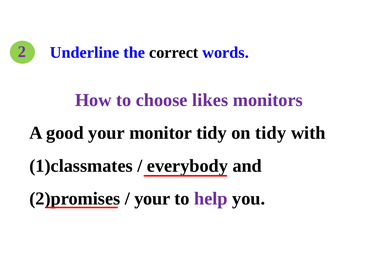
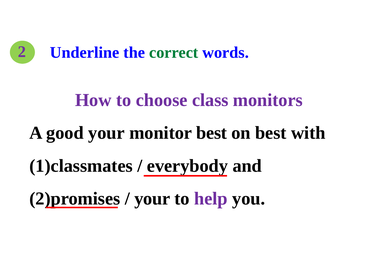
correct colour: black -> green
likes: likes -> class
monitor tidy: tidy -> best
on tidy: tidy -> best
